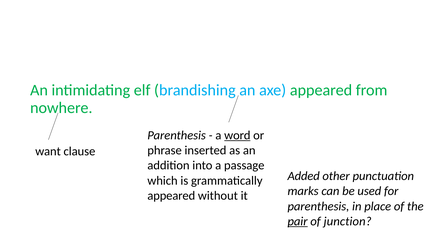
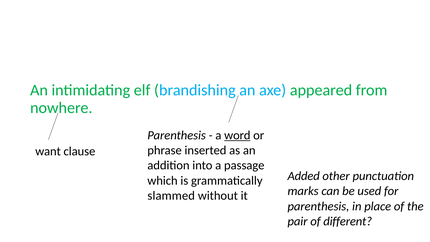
appeared at (171, 196): appeared -> slammed
pair underline: present -> none
junction: junction -> different
